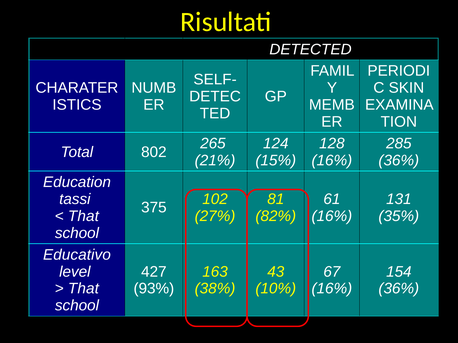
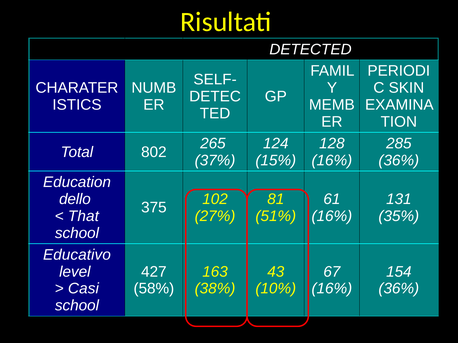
21%: 21% -> 37%
tassi: tassi -> dello
82%: 82% -> 51%
That at (83, 289): That -> Casi
93%: 93% -> 58%
